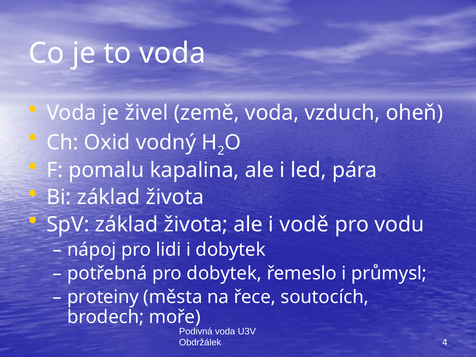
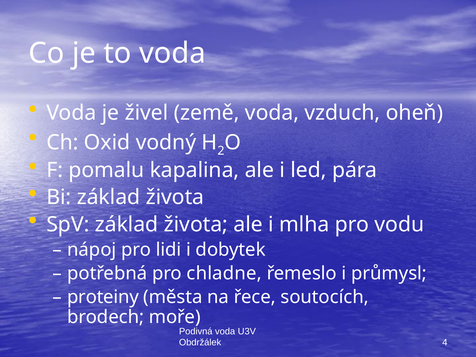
vodě: vodě -> mlha
pro dobytek: dobytek -> chladne
